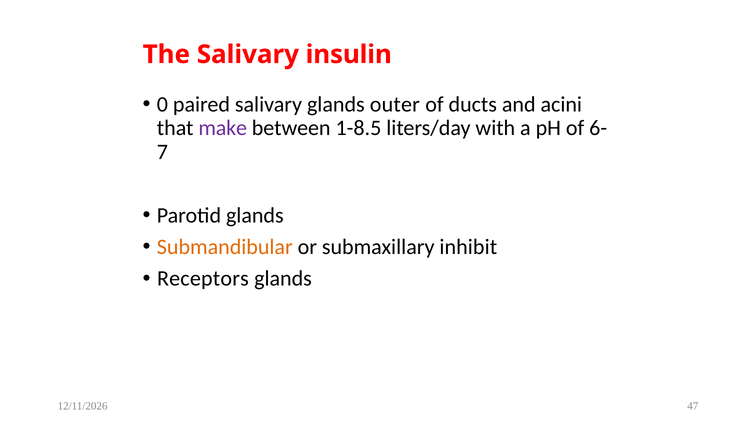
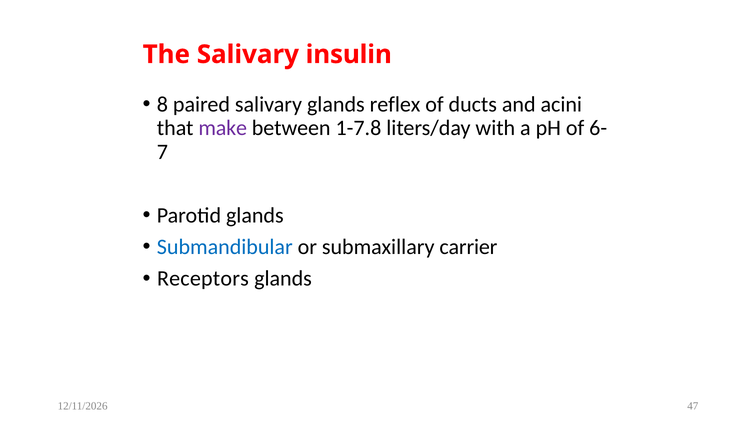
0: 0 -> 8
outer: outer -> reflex
1-8.5: 1-8.5 -> 1-7.8
Submandibular colour: orange -> blue
inhibit: inhibit -> carrier
